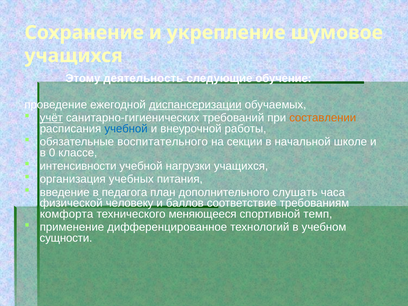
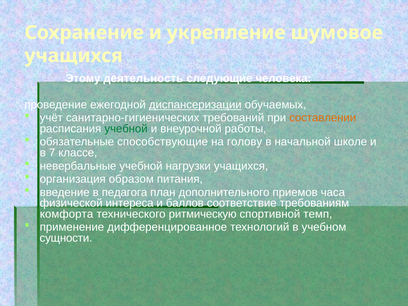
обучение: обучение -> человека
учёт underline: present -> none
учебной at (126, 129) colour: blue -> green
воспитательного: воспитательного -> способствующие
секции: секции -> голову
0: 0 -> 7
интенсивности: интенсивности -> невербальные
учебных: учебных -> образом
слушать: слушать -> приемов
человеку: человеку -> интереса
меняющееся: меняющееся -> ритмическую
